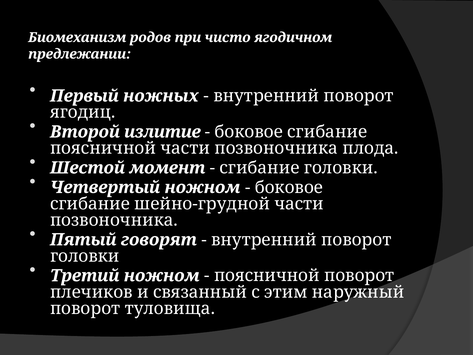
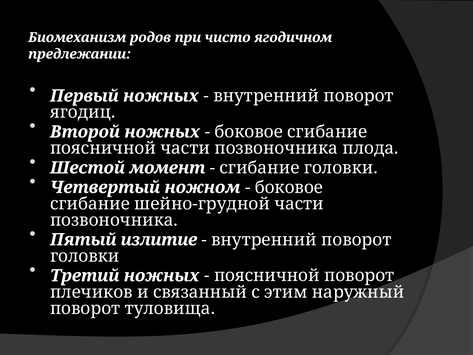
Второй излитие: излитие -> ножных
говорят: говорят -> излитие
Третий ножном: ножном -> ножных
